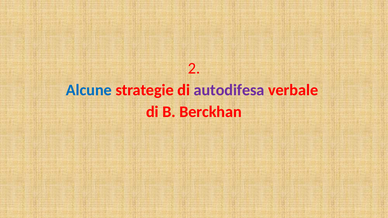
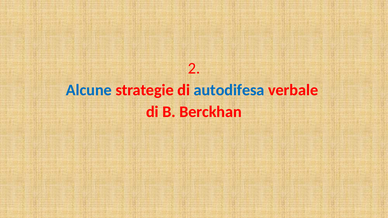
autodifesa colour: purple -> blue
